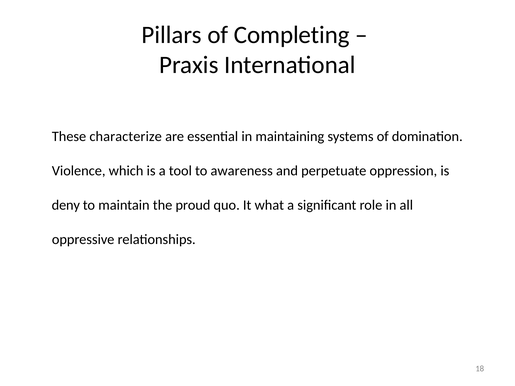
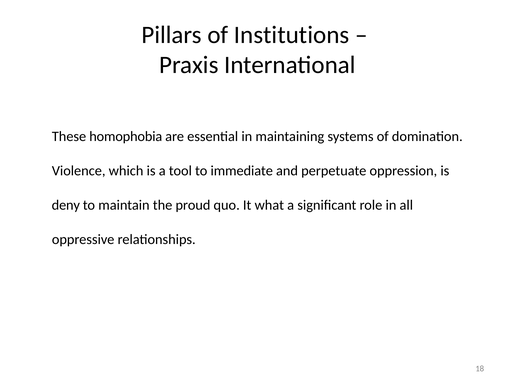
Completing: Completing -> Institutions
characterize: characterize -> homophobia
awareness: awareness -> immediate
